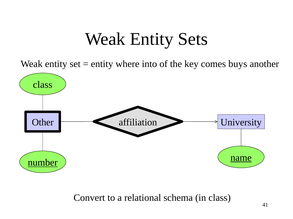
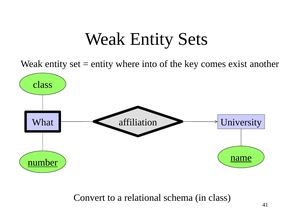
buys: buys -> exist
Other: Other -> What
